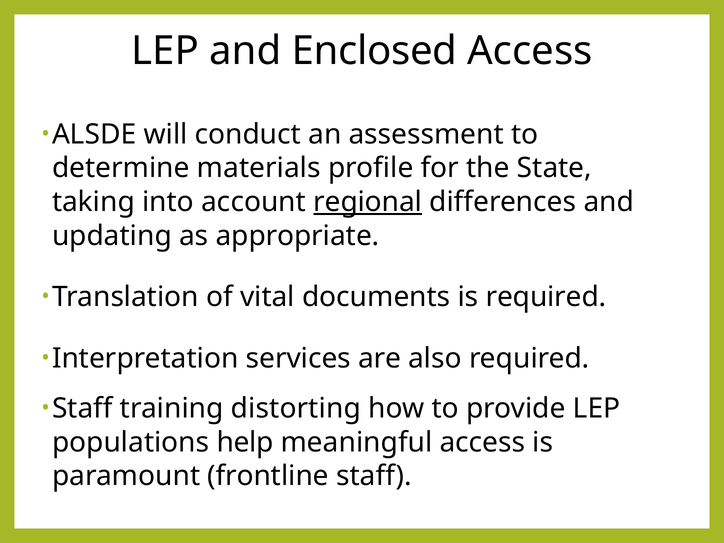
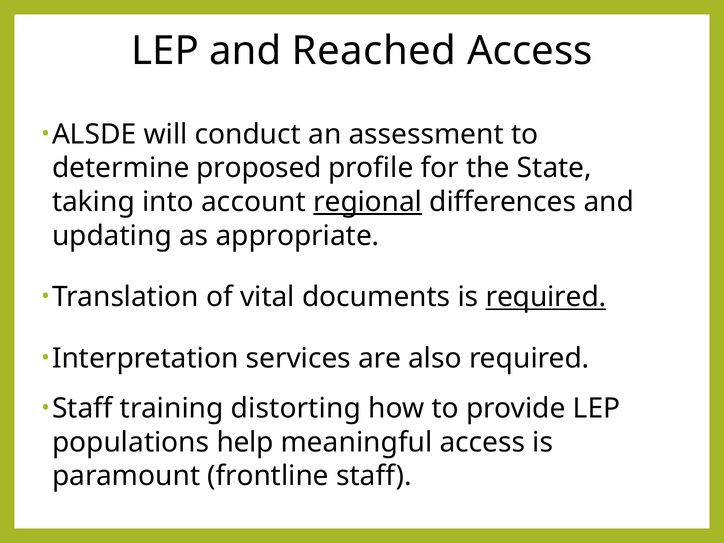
Enclosed: Enclosed -> Reached
materials: materials -> proposed
required at (546, 297) underline: none -> present
